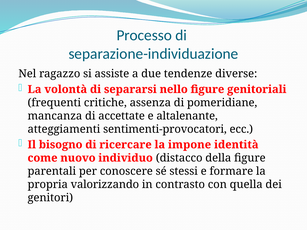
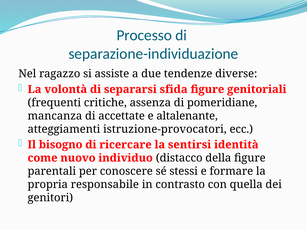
nello: nello -> sfida
sentimenti-provocatori: sentimenti-provocatori -> istruzione-provocatori
impone: impone -> sentirsi
valorizzando: valorizzando -> responsabile
